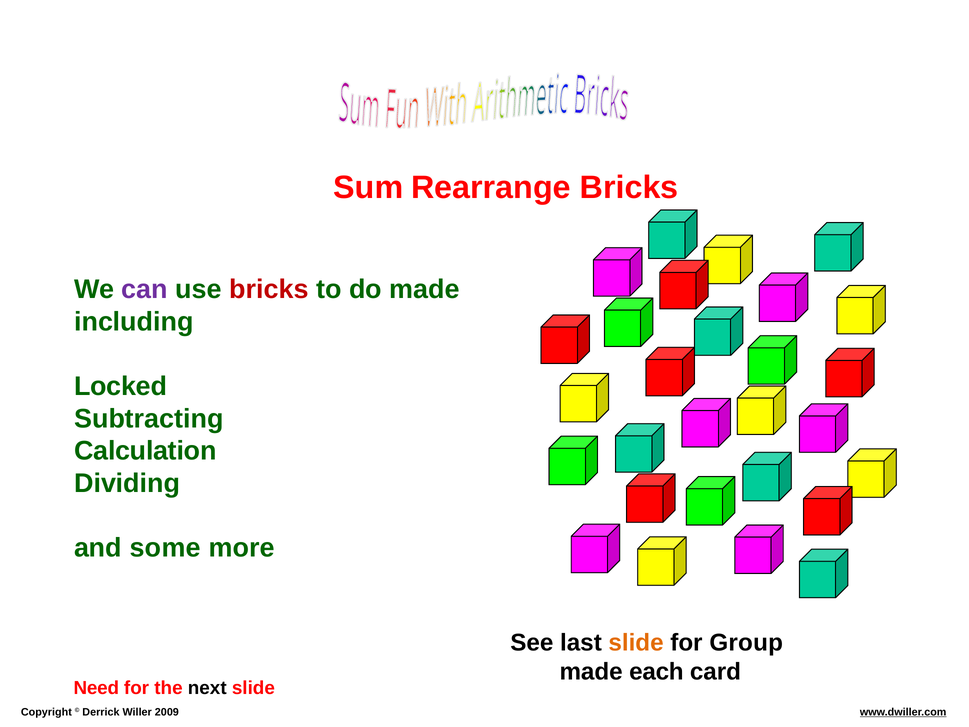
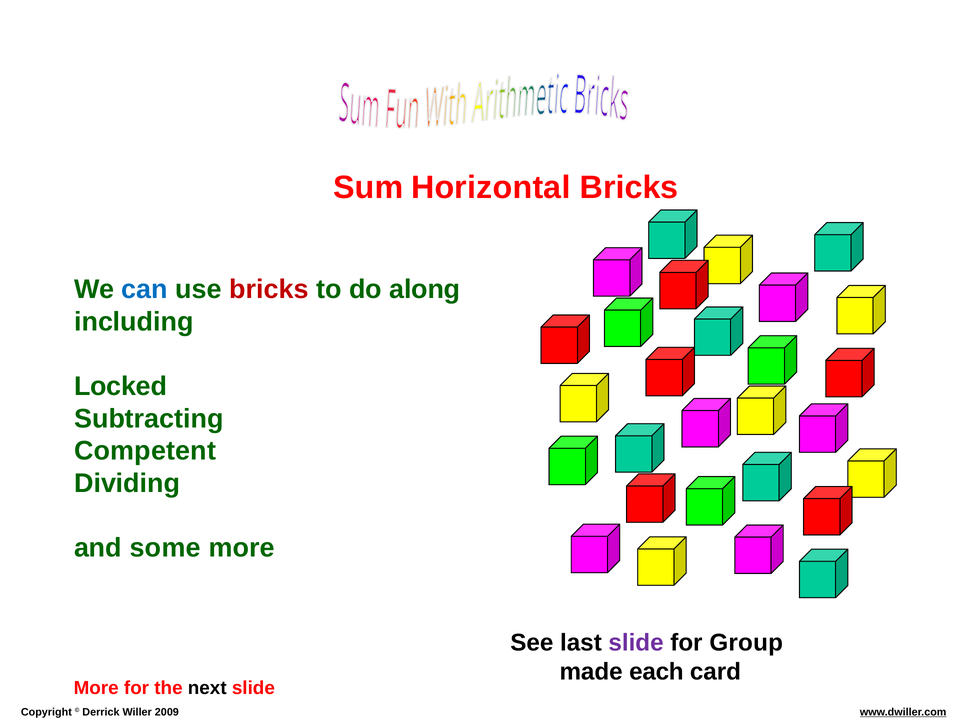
Rearrange: Rearrange -> Horizontal
can colour: purple -> blue
do made: made -> along
Calculation: Calculation -> Competent
slide at (636, 642) colour: orange -> purple
Need at (96, 688): Need -> More
